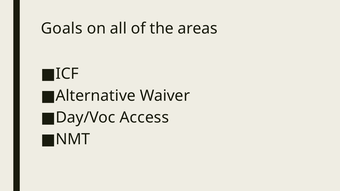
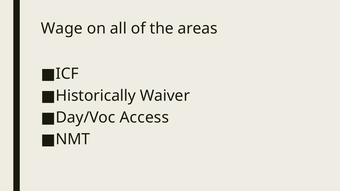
Goals: Goals -> Wage
Alternative: Alternative -> Historically
